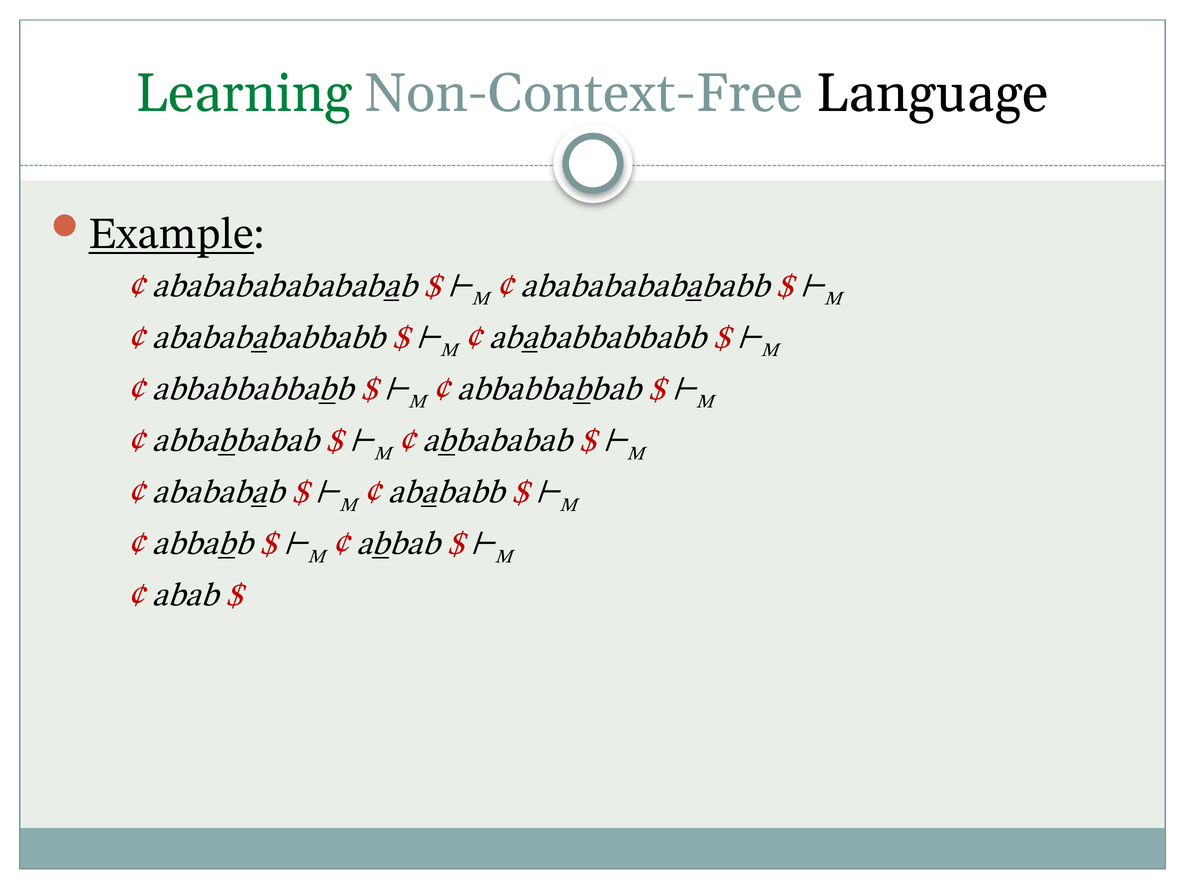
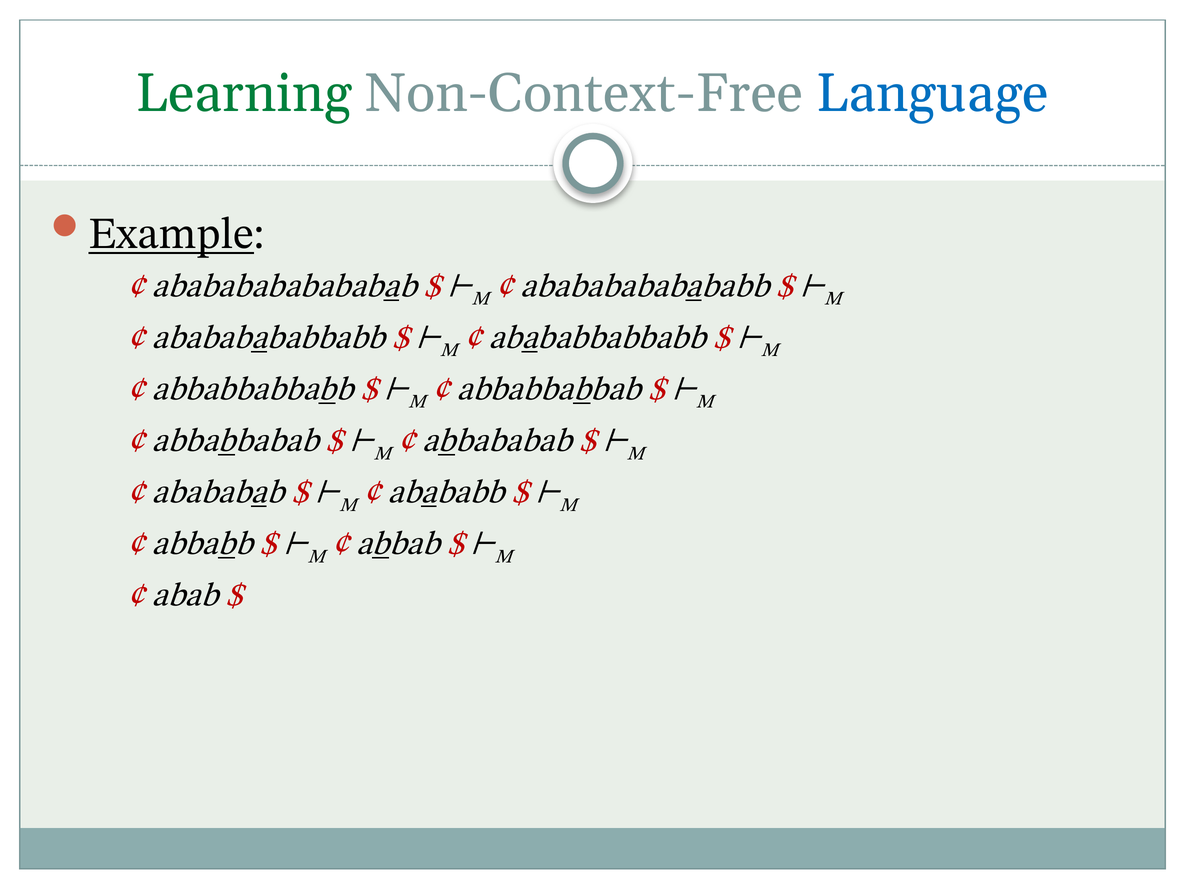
Language colour: black -> blue
